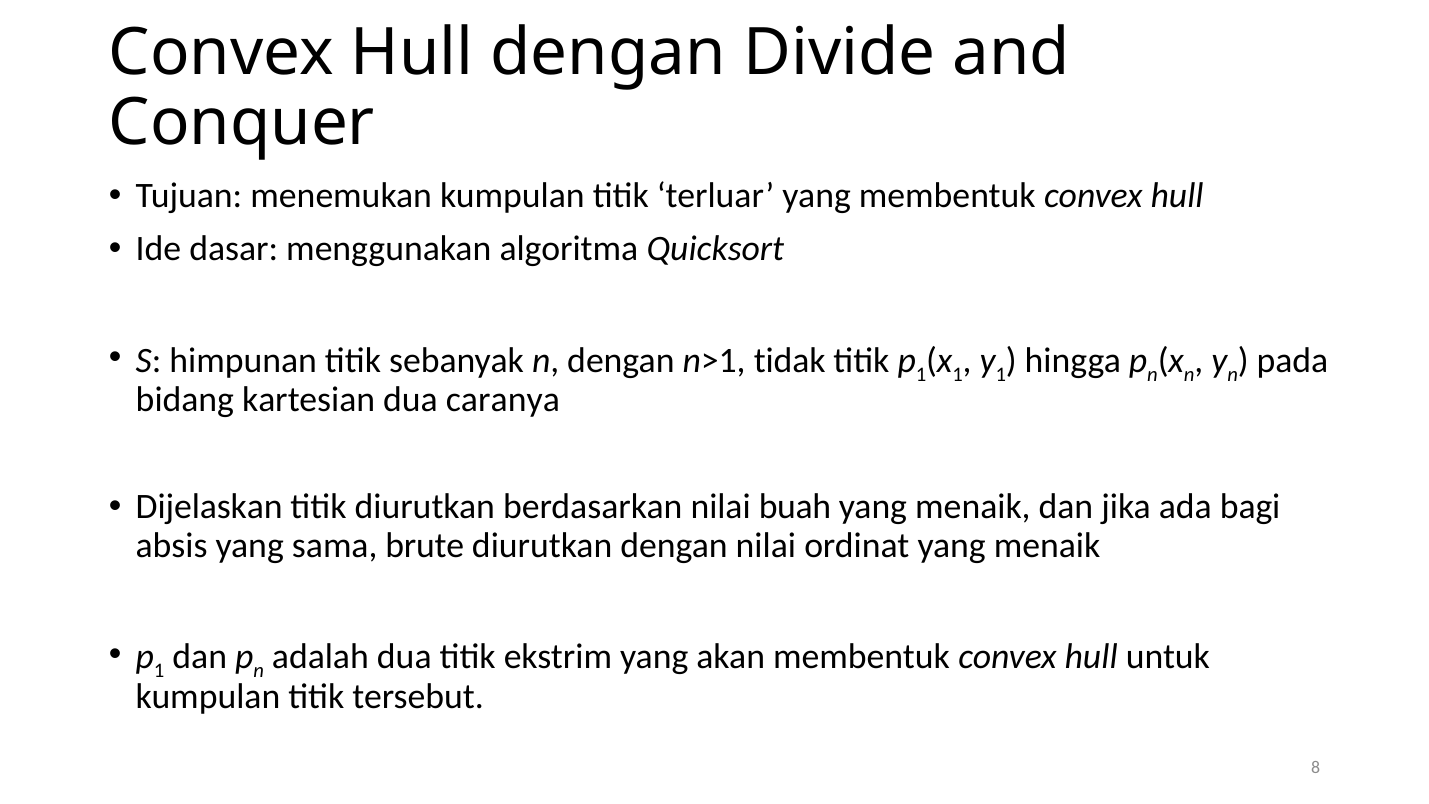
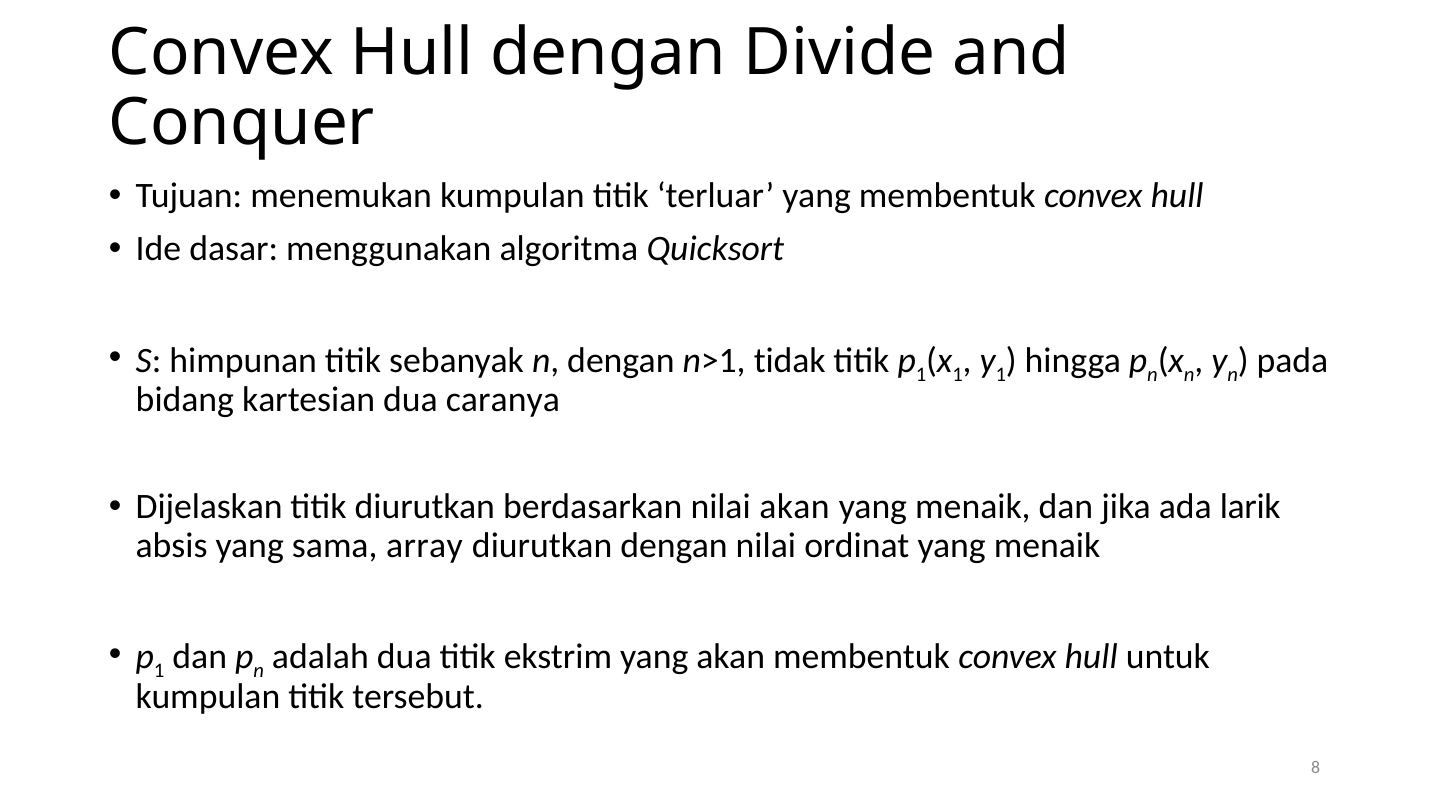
nilai buah: buah -> akan
bagi: bagi -> larik
brute: brute -> array
